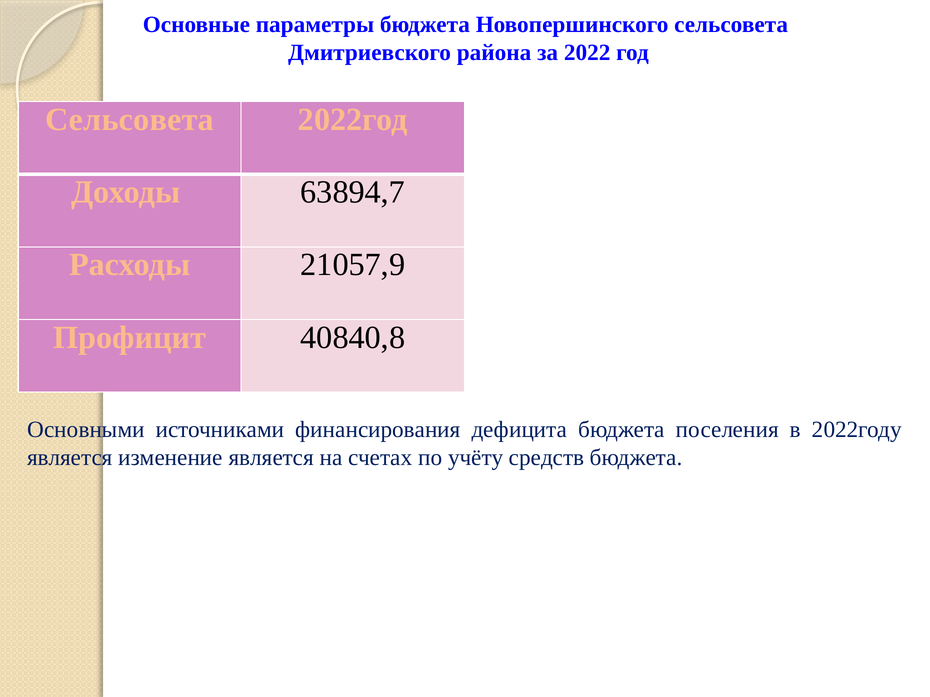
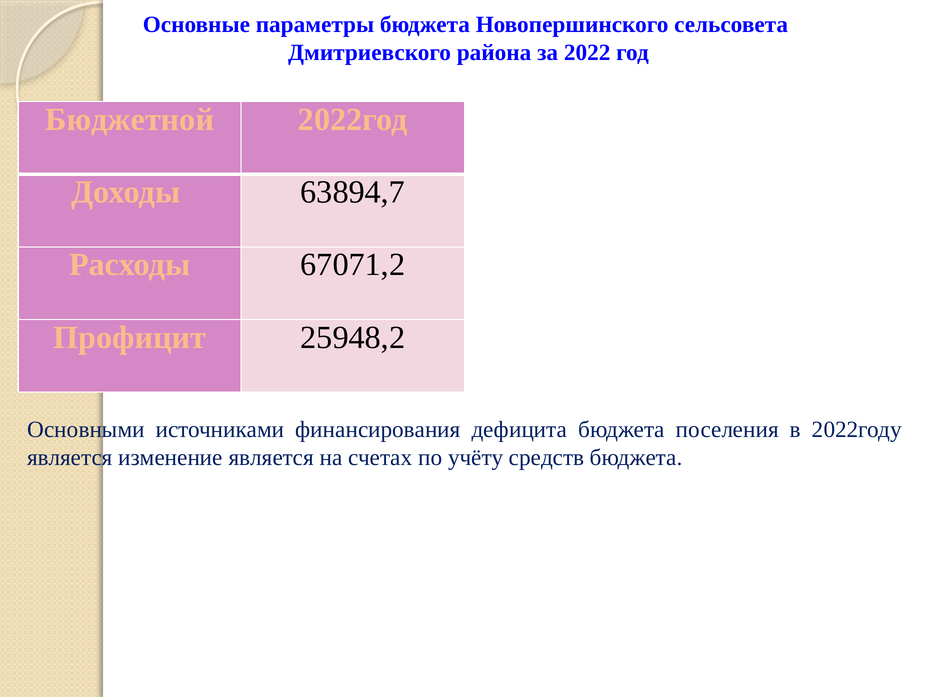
Сельсовета at (130, 120): Сельсовета -> Бюджетной
21057,9: 21057,9 -> 67071,2
40840,8: 40840,8 -> 25948,2
